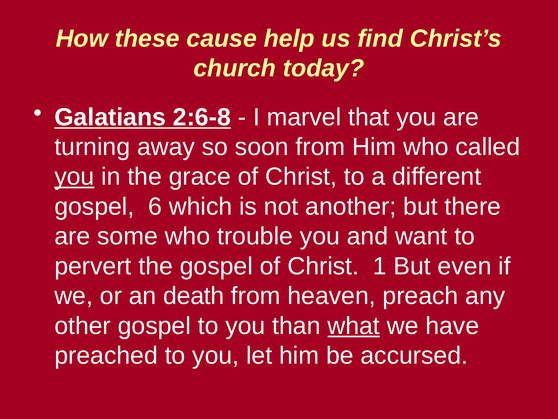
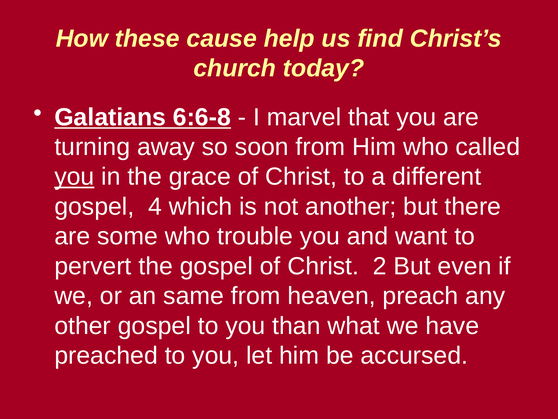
2:6-8: 2:6-8 -> 6:6-8
6: 6 -> 4
1: 1 -> 2
death: death -> same
what underline: present -> none
